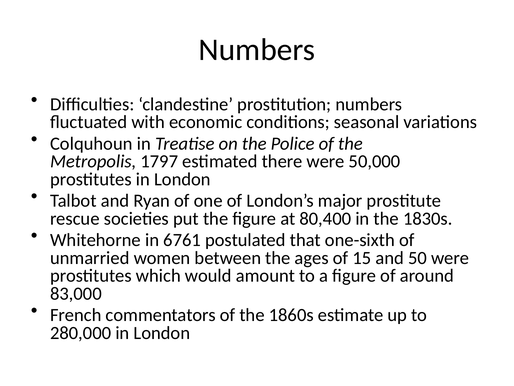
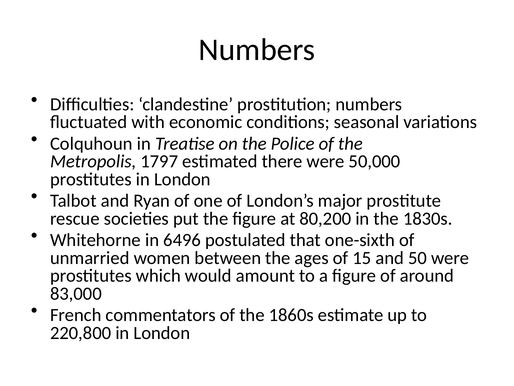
80,400: 80,400 -> 80,200
6761: 6761 -> 6496
280,000: 280,000 -> 220,800
